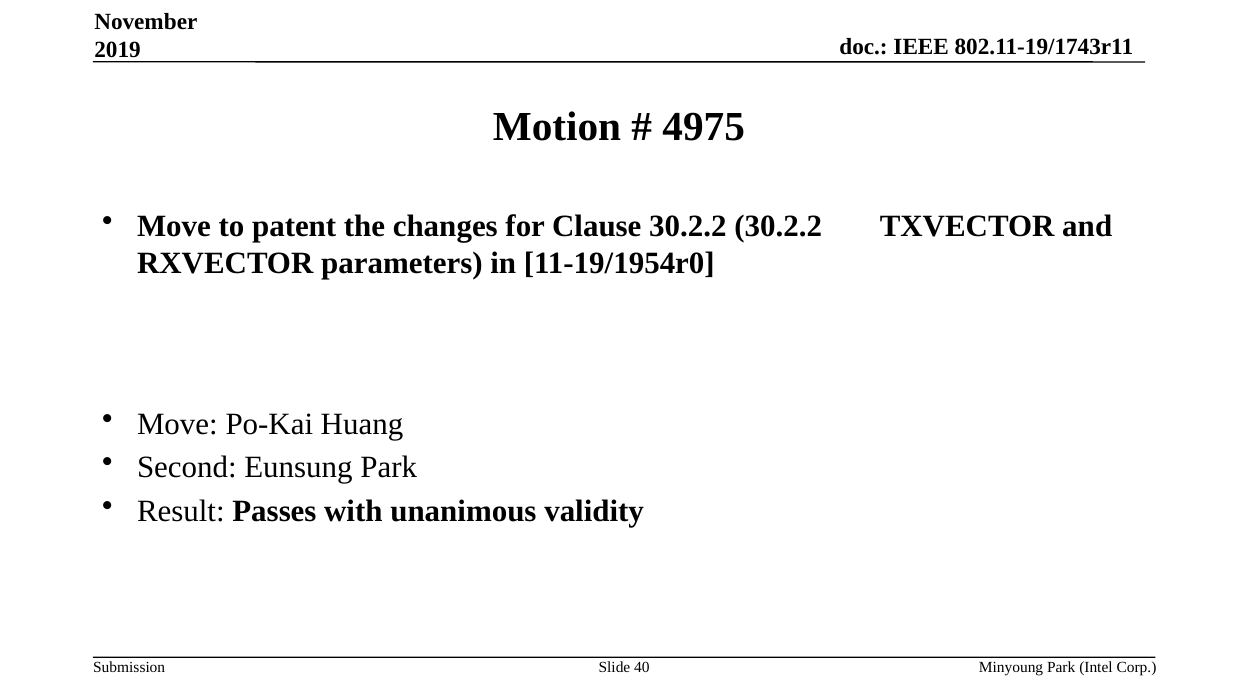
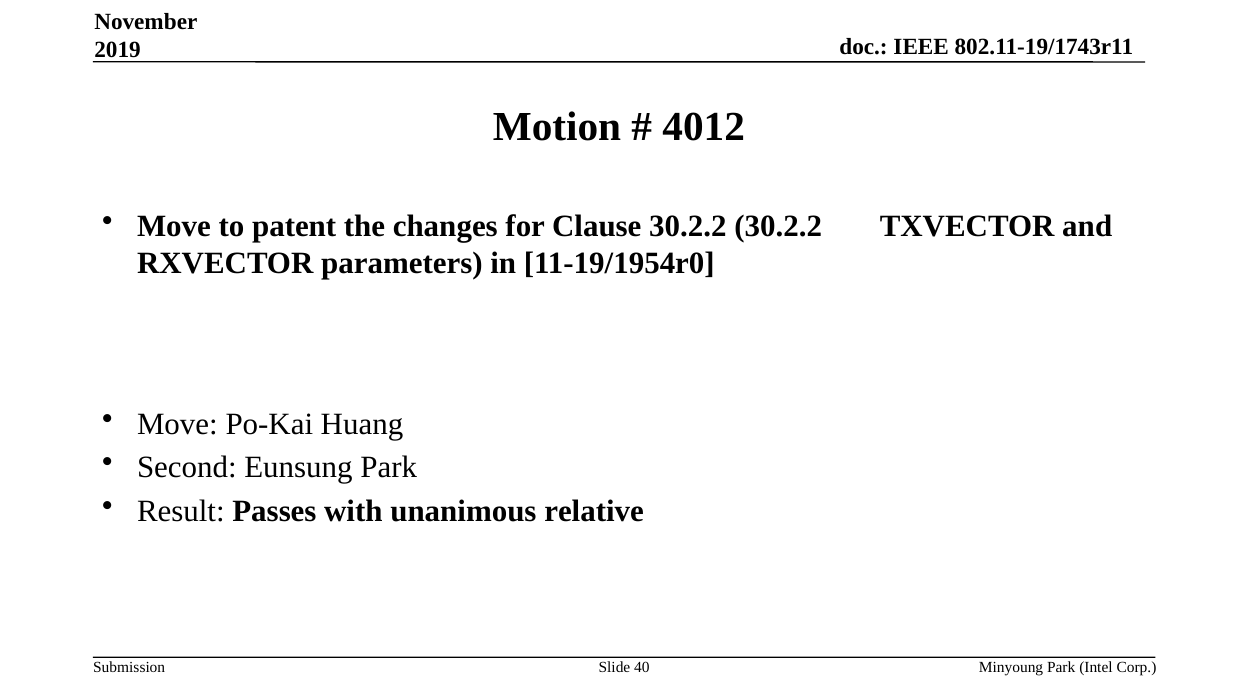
4975: 4975 -> 4012
validity: validity -> relative
